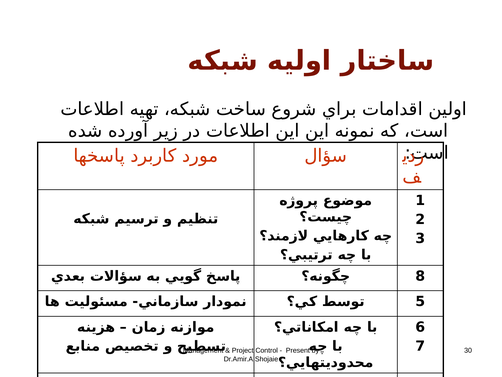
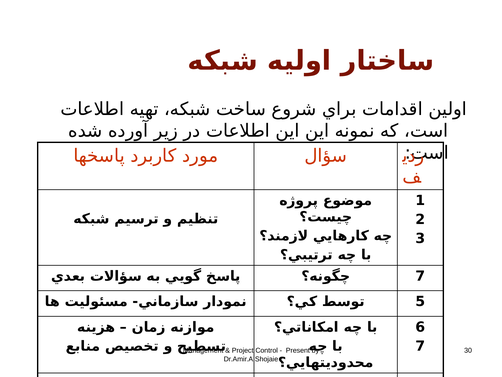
8 at (420, 276): 8 -> 7
